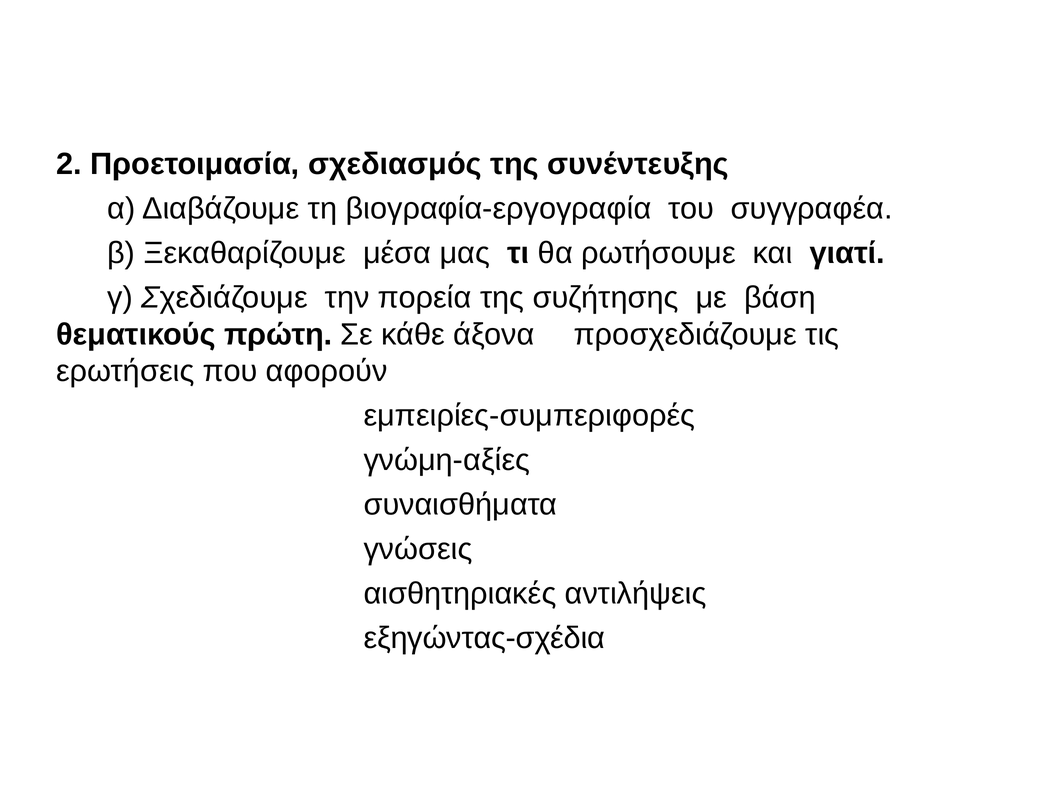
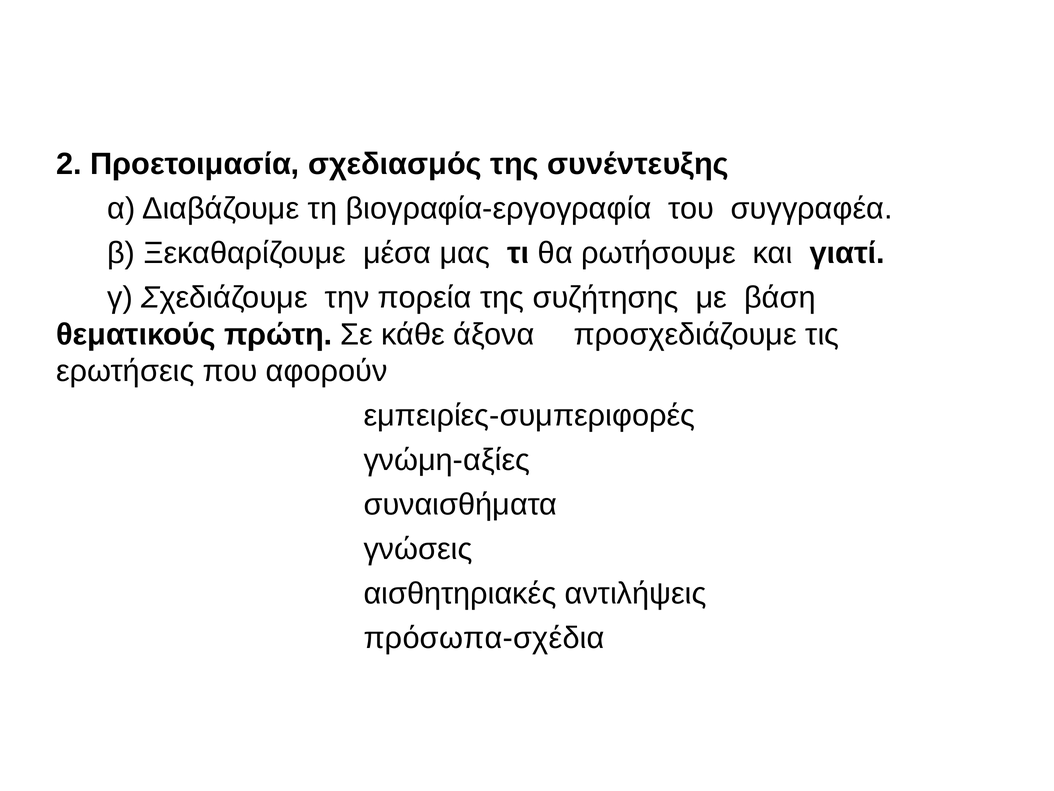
εξηγώντας-σχέδια: εξηγώντας-σχέδια -> πρόσωπα-σχέδια
